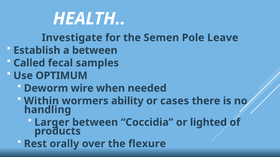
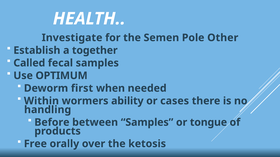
Leave: Leave -> Other
a between: between -> together
wire: wire -> first
Larger: Larger -> Before
between Coccidia: Coccidia -> Samples
lighted: lighted -> tongue
Rest: Rest -> Free
flexure: flexure -> ketosis
